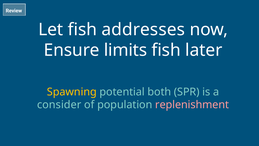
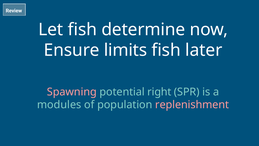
addresses: addresses -> determine
Spawning colour: yellow -> pink
both: both -> right
consider: consider -> modules
